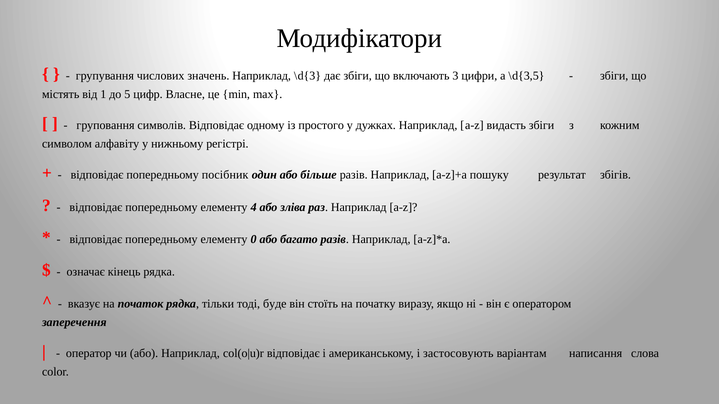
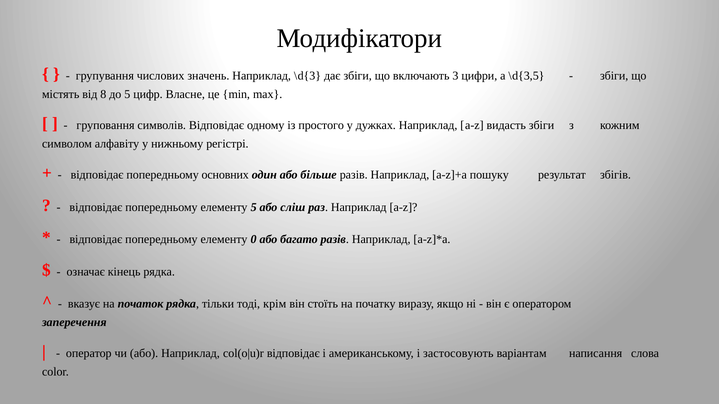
1: 1 -> 8
посібник: посібник -> основних
елементу 4: 4 -> 5
зліва: зліва -> сліш
буде: буде -> крім
